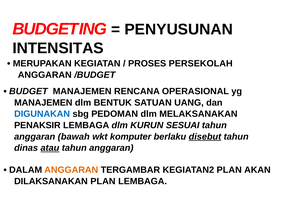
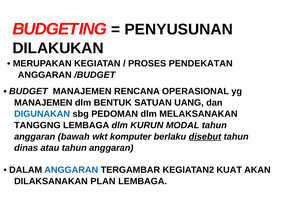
INTENSITAS: INTENSITAS -> DILAKUKAN
PERSEKOLAH: PERSEKOLAH -> PENDEKATAN
PENAKSIR: PENAKSIR -> TANGGNG
SESUAI: SESUAI -> MODAL
atau underline: present -> none
ANGGARAN at (71, 170) colour: orange -> blue
KEGIATAN2 PLAN: PLAN -> KUAT
